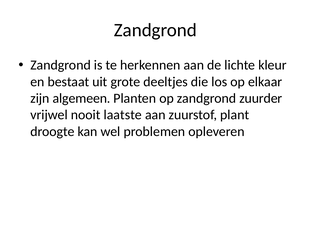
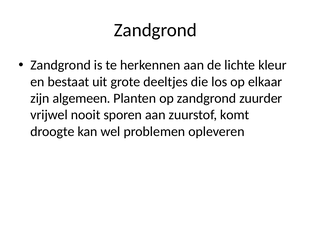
laatste: laatste -> sporen
plant: plant -> komt
